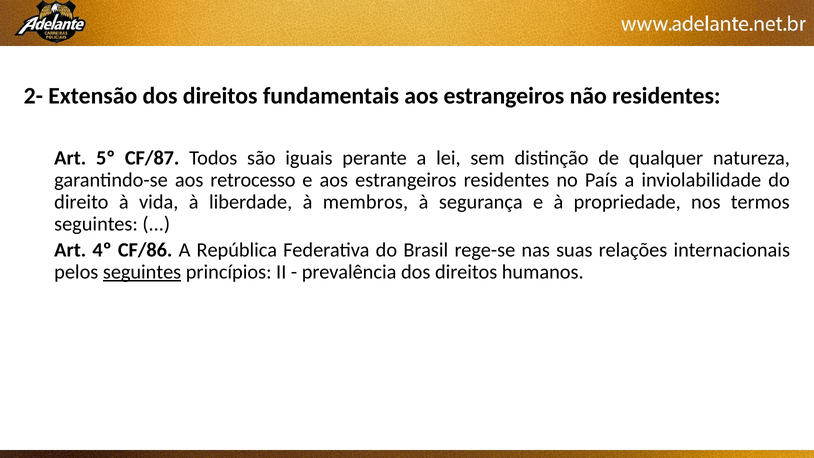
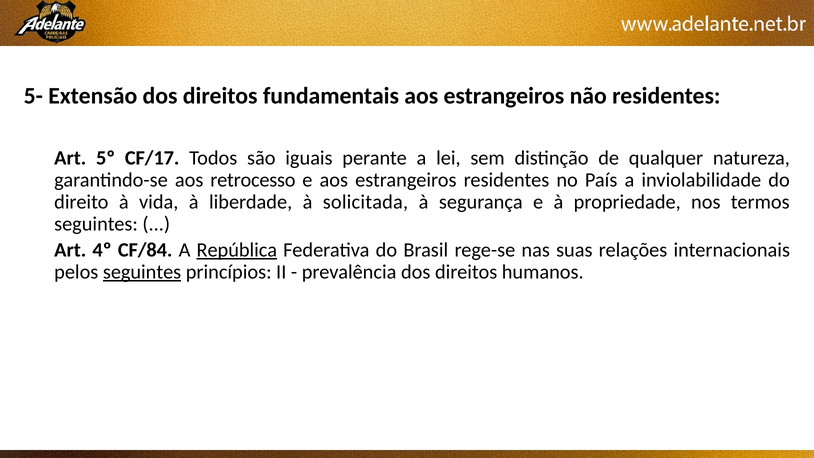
2-: 2- -> 5-
CF/87: CF/87 -> CF/17
membros: membros -> solicitada
CF/86: CF/86 -> CF/84
República underline: none -> present
